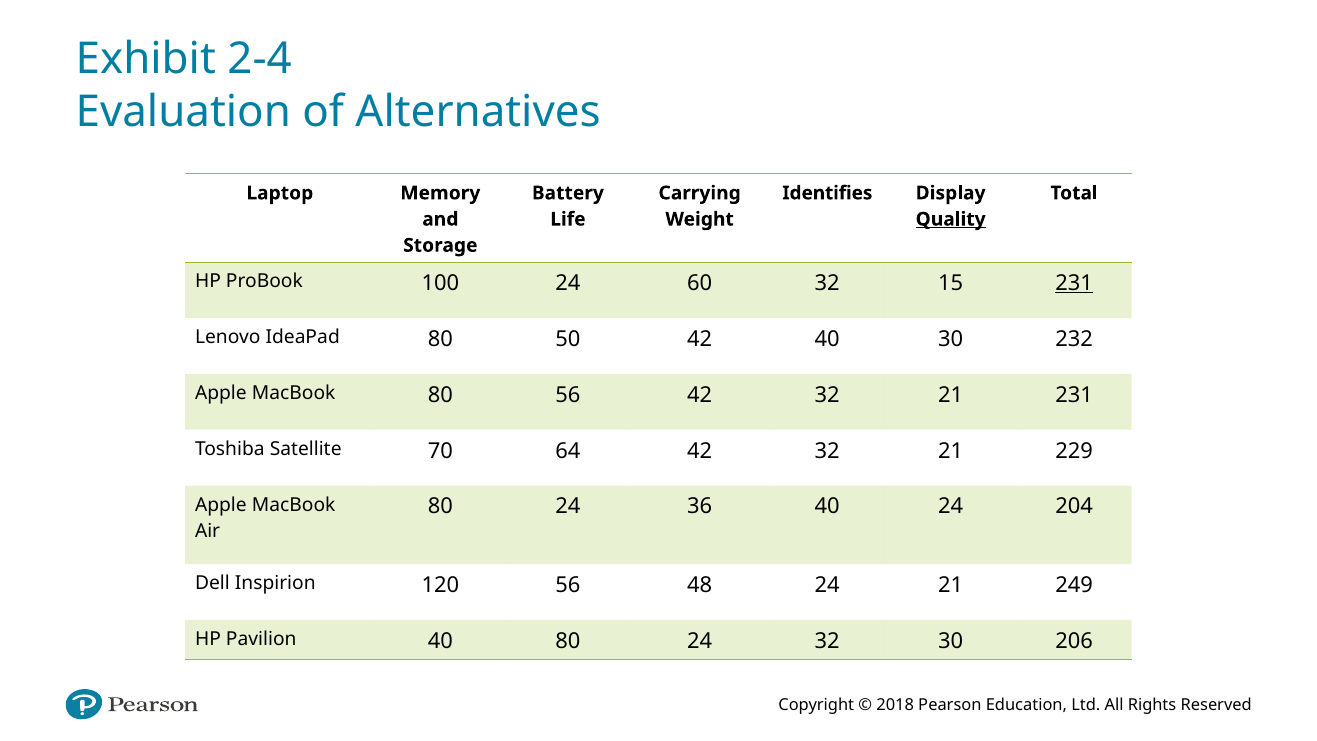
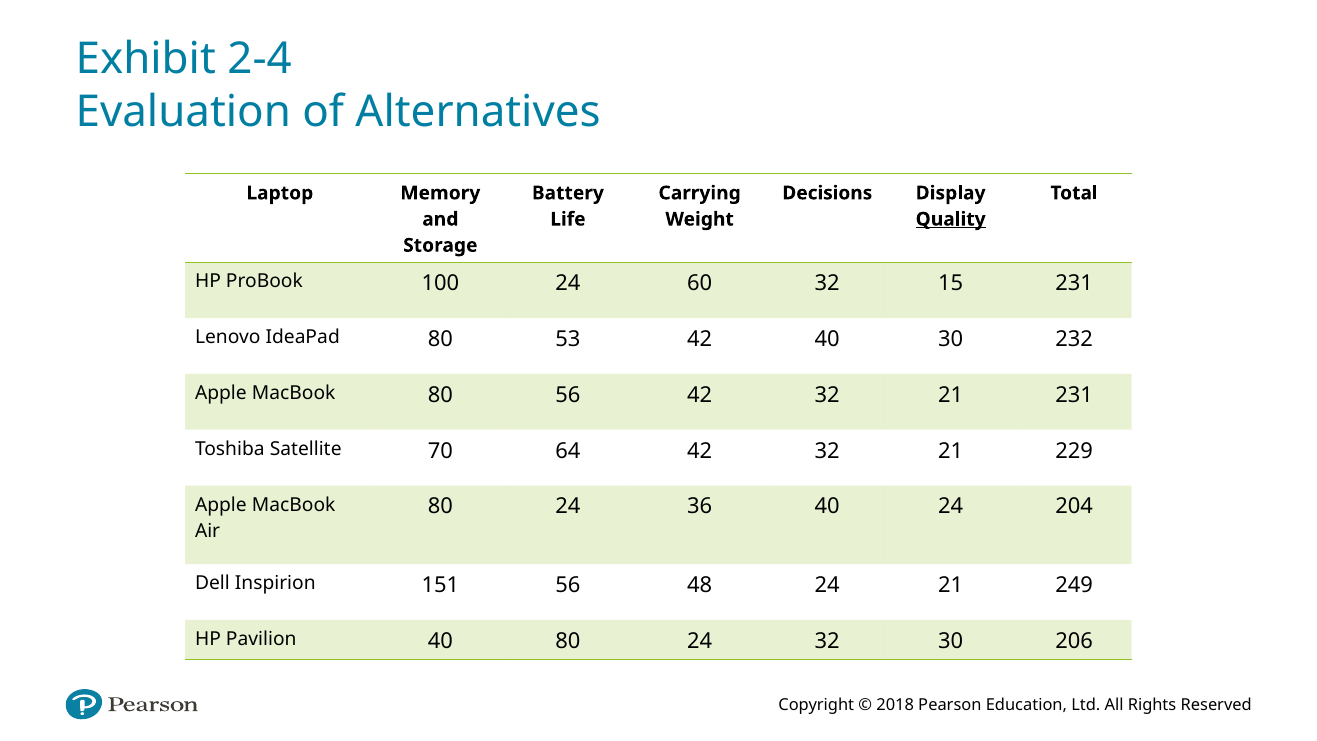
Identifies: Identifies -> Decisions
231 at (1074, 283) underline: present -> none
50: 50 -> 53
120: 120 -> 151
